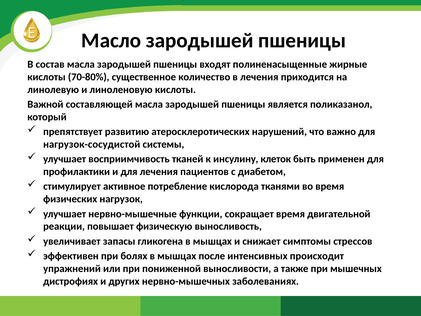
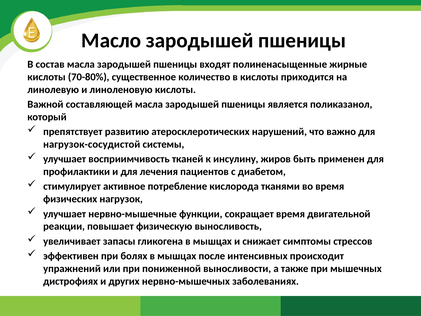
в лечения: лечения -> кислоты
клеток: клеток -> жиров
